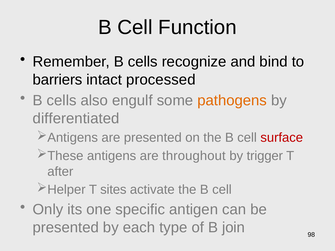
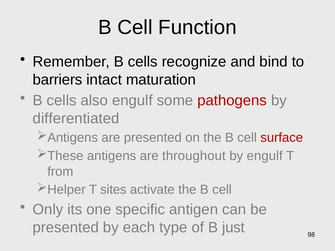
processed: processed -> maturation
pathogens colour: orange -> red
by trigger: trigger -> engulf
after: after -> from
join: join -> just
